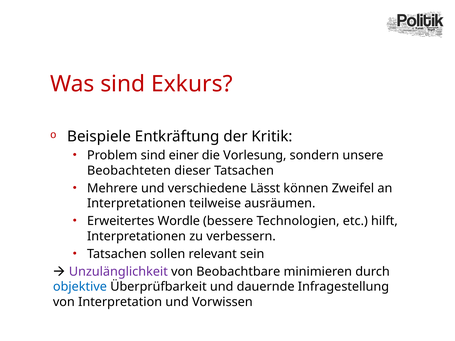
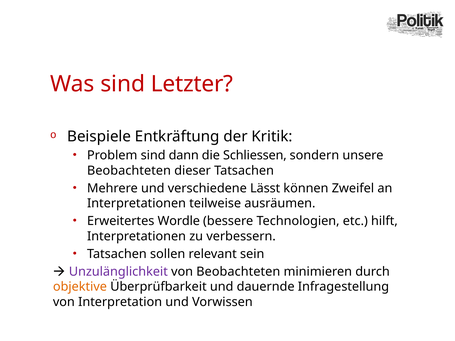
Exkurs: Exkurs -> Letzter
einer: einer -> dann
Vorlesung: Vorlesung -> Schliessen
von Beobachtbare: Beobachtbare -> Beobachteten
objektive colour: blue -> orange
